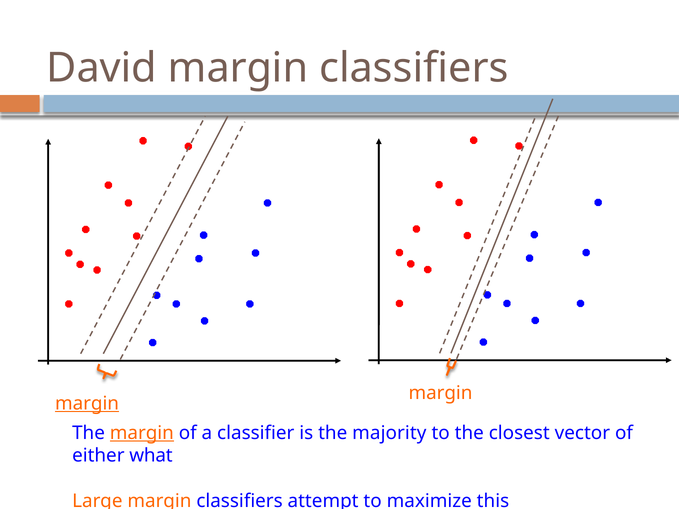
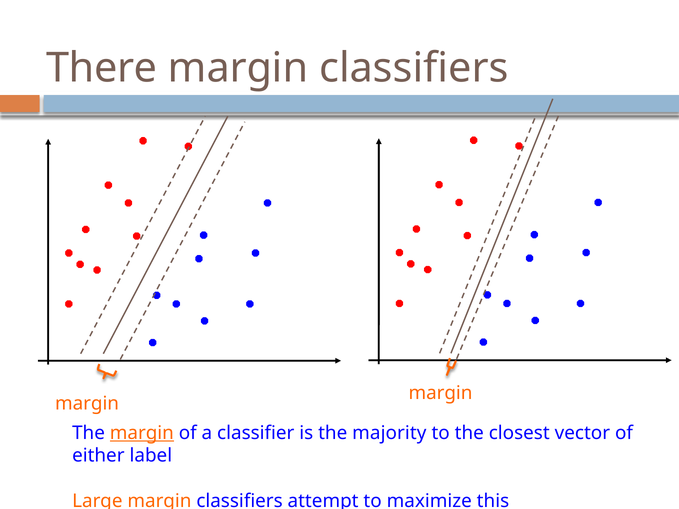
David: David -> There
margin at (87, 404) underline: present -> none
what: what -> label
